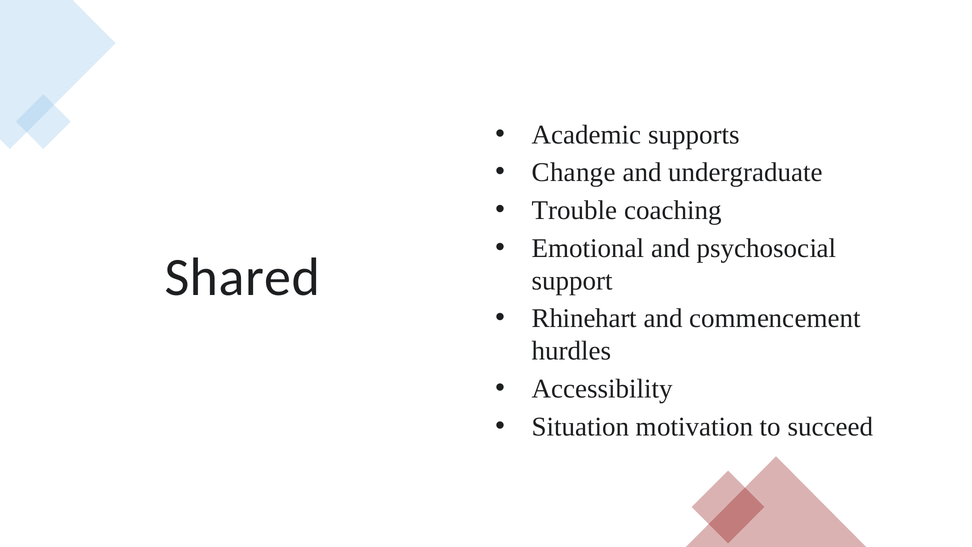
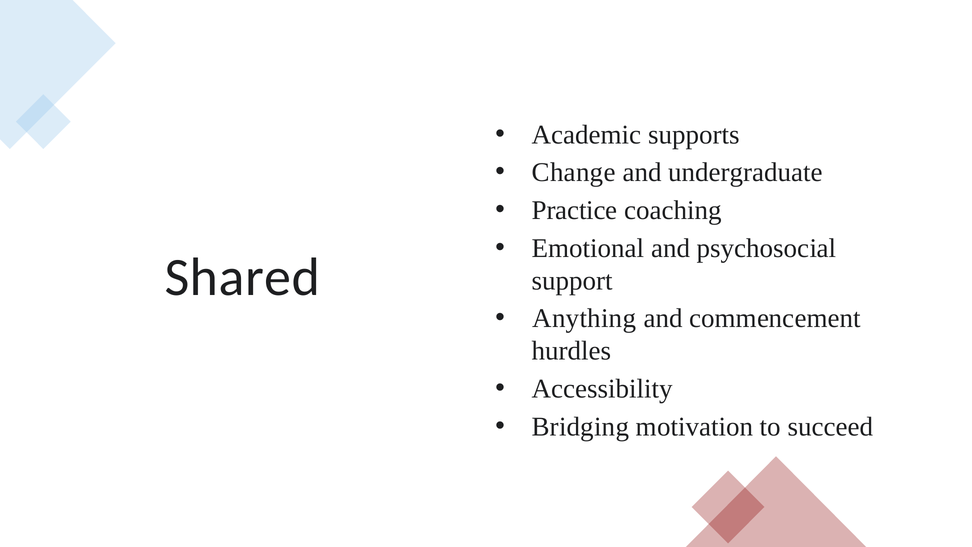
Trouble: Trouble -> Practice
Rhinehart: Rhinehart -> Anything
Situation: Situation -> Bridging
